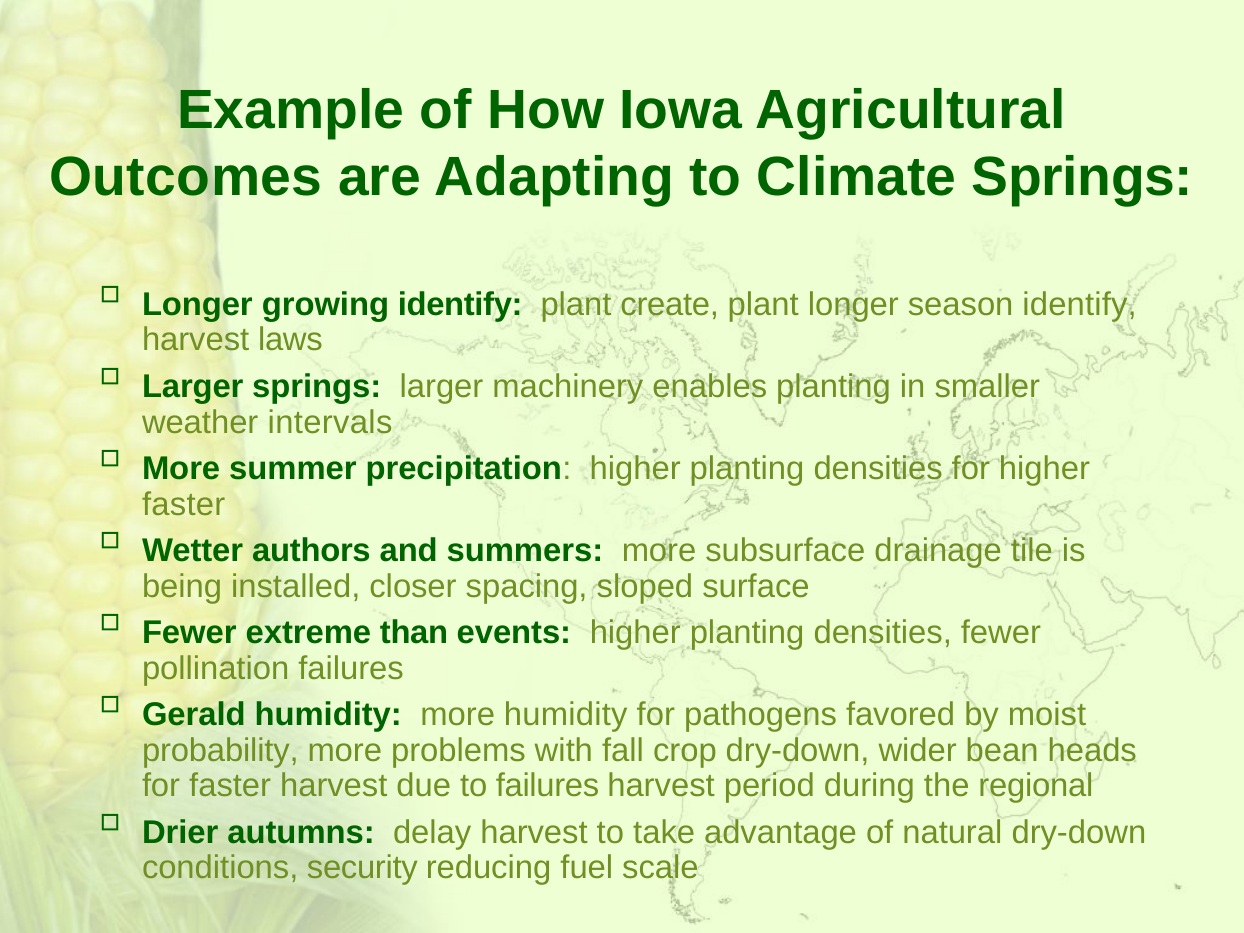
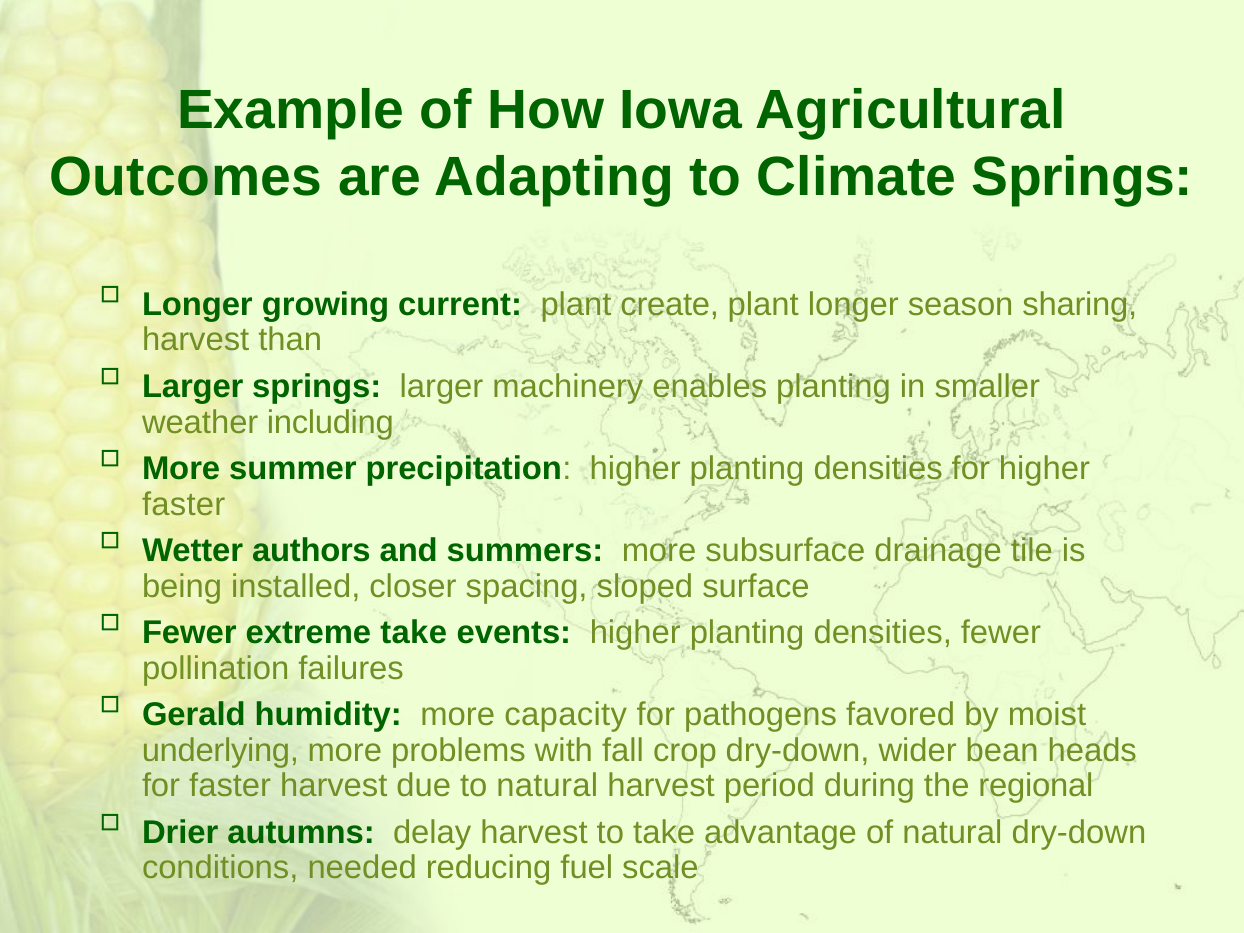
growing identify: identify -> current
season identify: identify -> sharing
laws: laws -> than
intervals: intervals -> including
extreme than: than -> take
more humidity: humidity -> capacity
probability: probability -> underlying
to failures: failures -> natural
security: security -> needed
